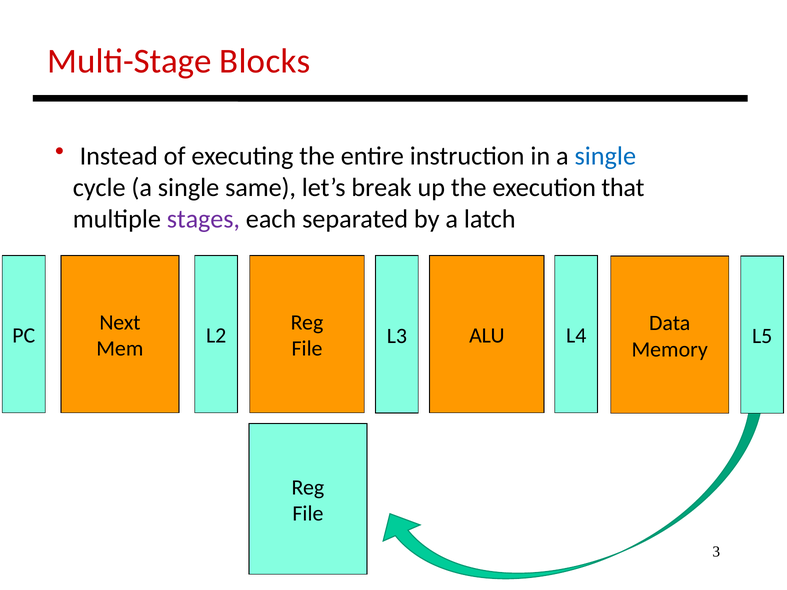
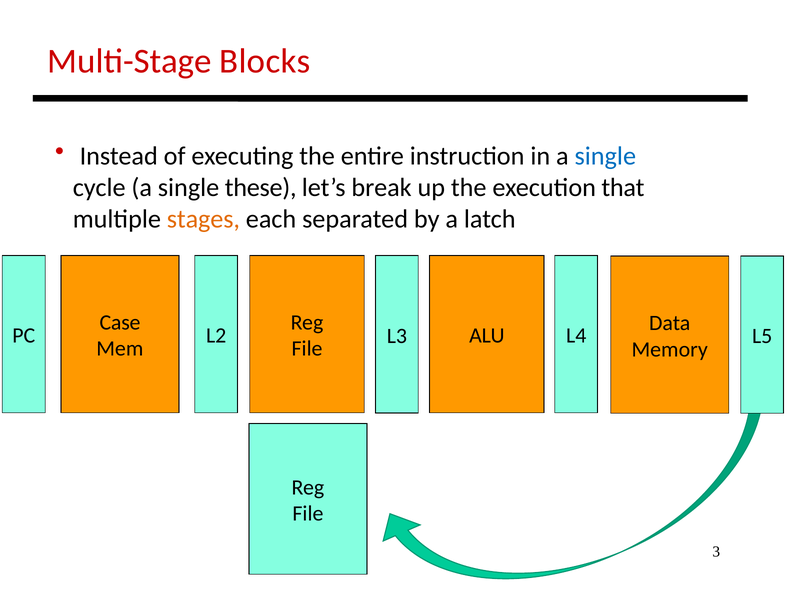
same: same -> these
stages colour: purple -> orange
Next: Next -> Case
